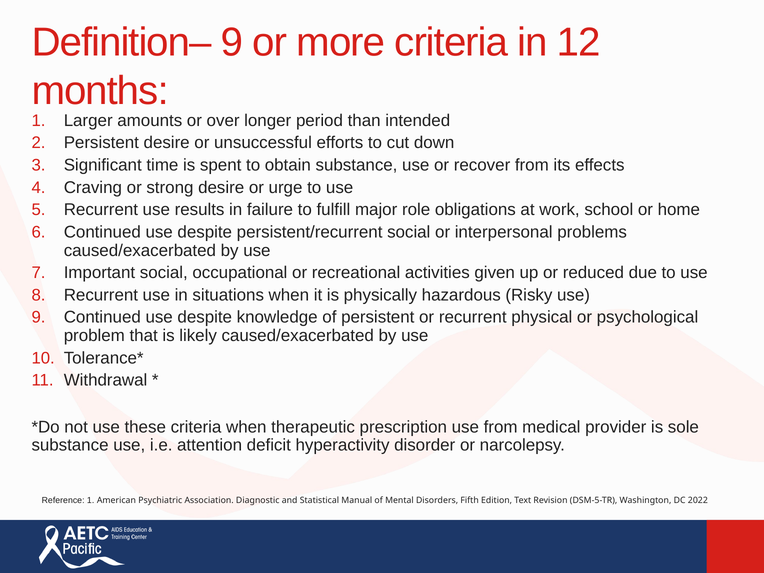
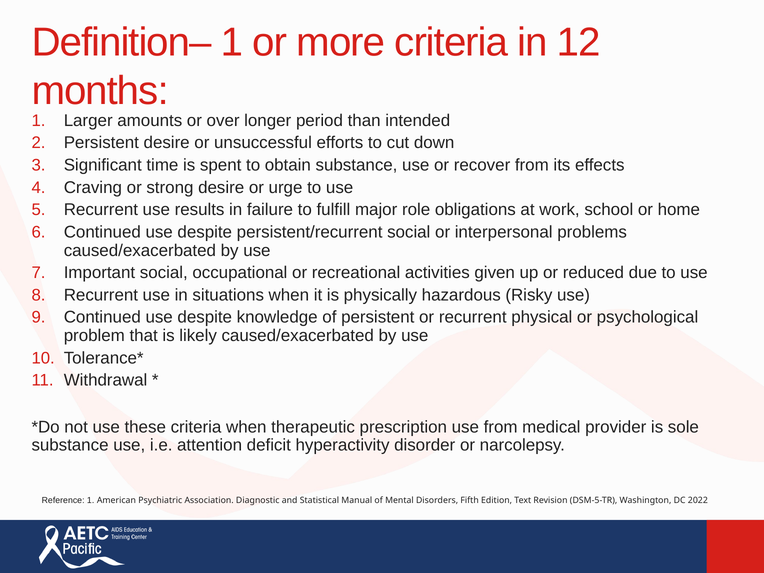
Definition– 9: 9 -> 1
